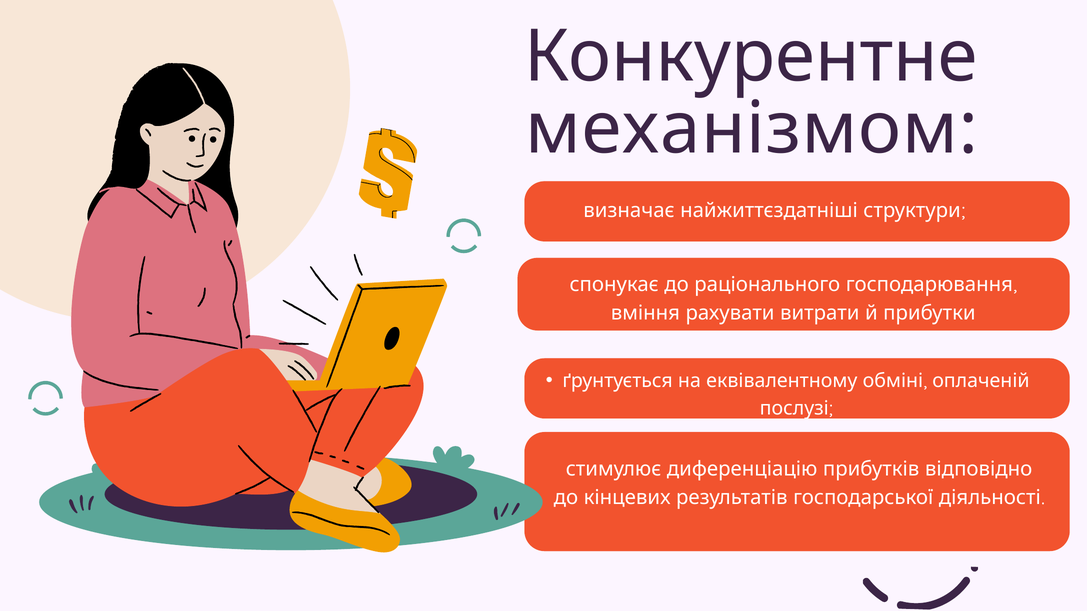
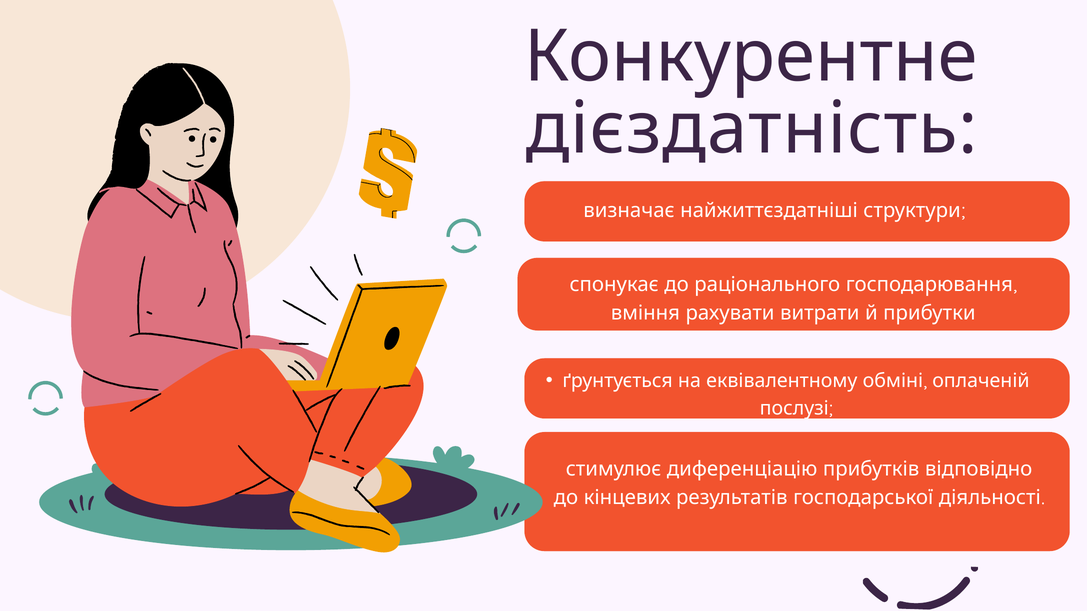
механізмом: механізмом -> дієздатність
